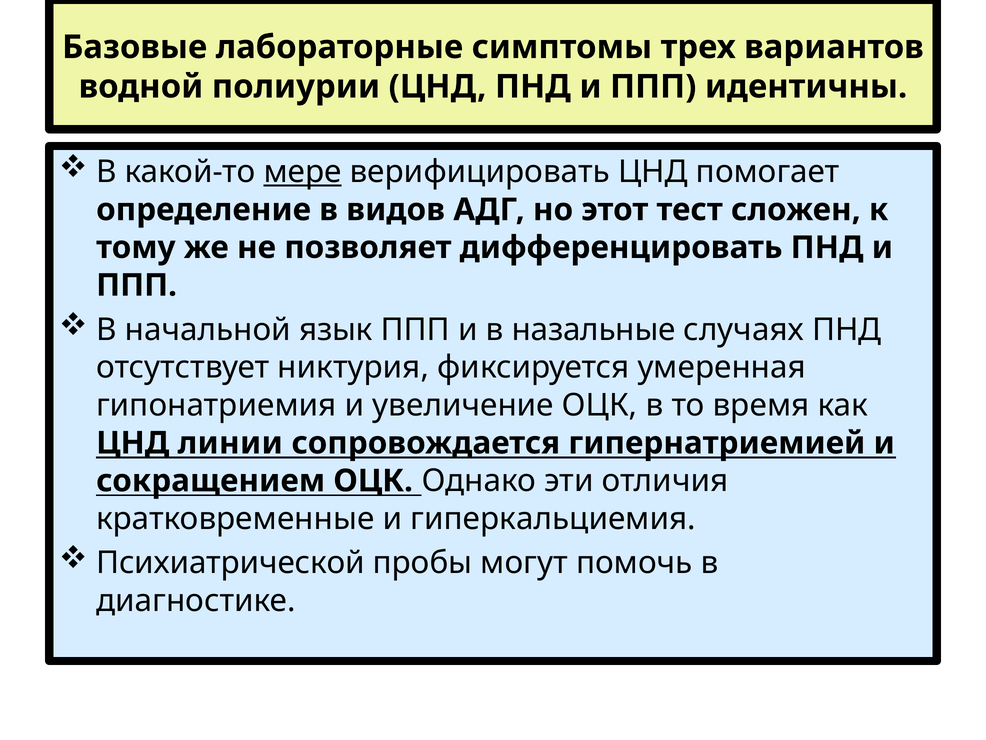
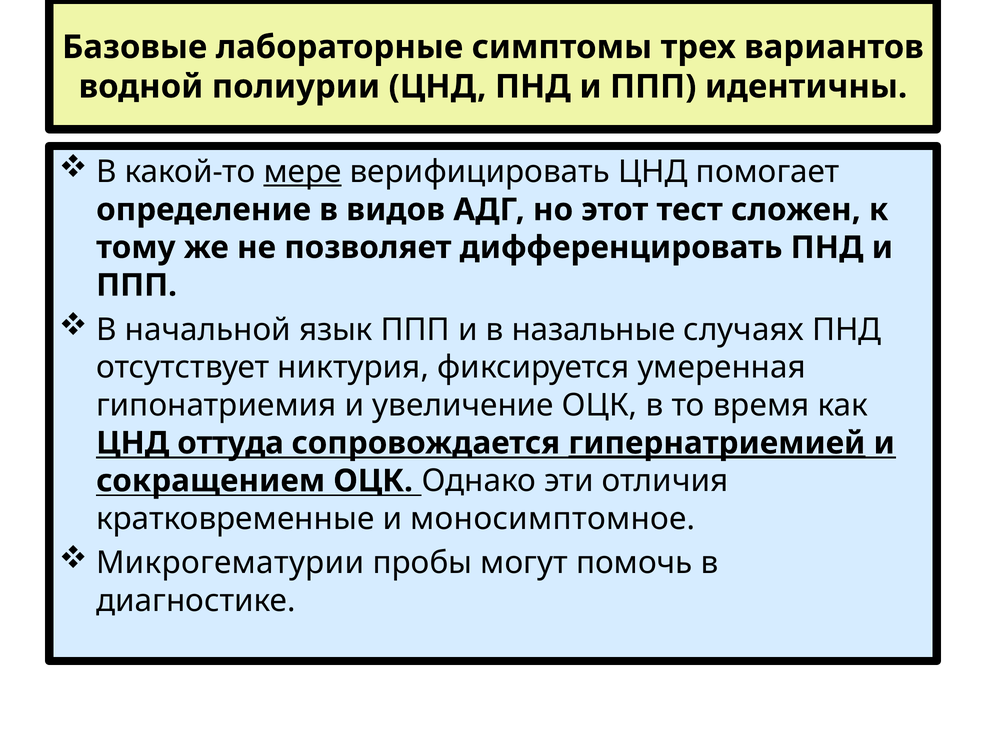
линии: линии -> оттуда
гипернатриемией underline: none -> present
гиперкальциемия: гиперкальциемия -> моносимптомное
Психиатрической: Психиатрической -> Микрогематурии
